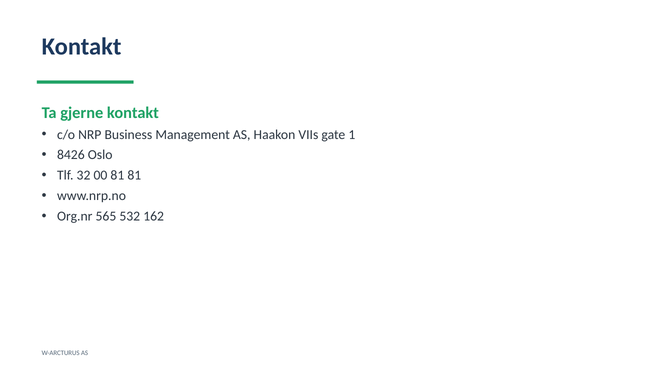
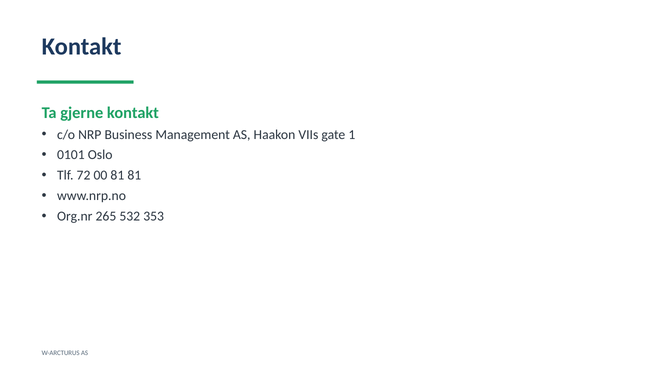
8426: 8426 -> 0101
32: 32 -> 72
565: 565 -> 265
162: 162 -> 353
